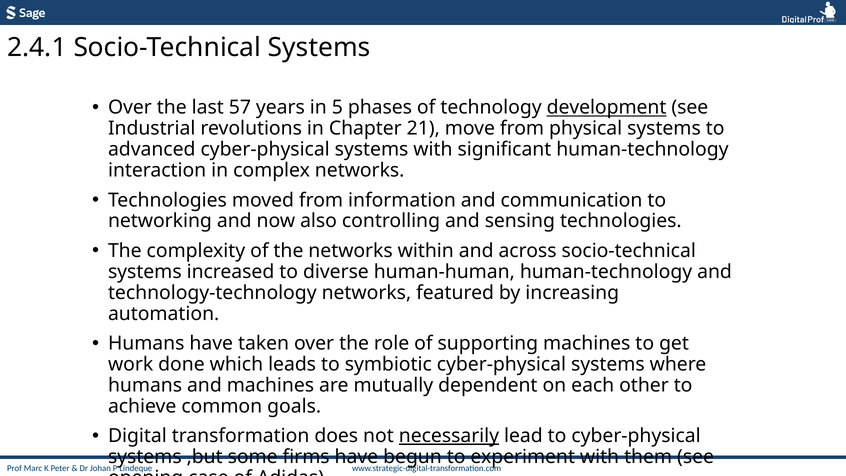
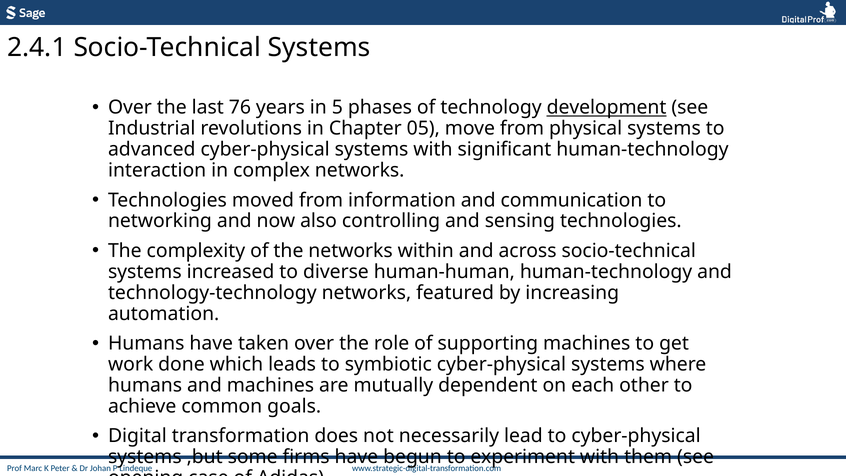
57: 57 -> 76
21: 21 -> 05
necessarily underline: present -> none
